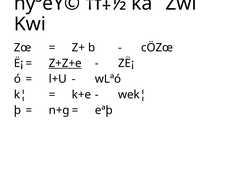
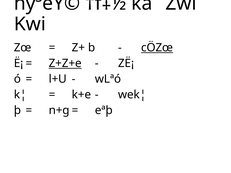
cÖZœ underline: none -> present
